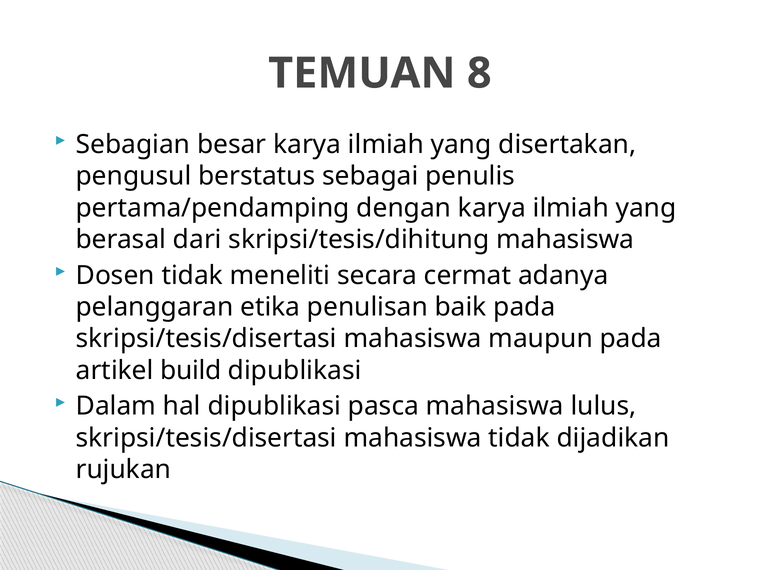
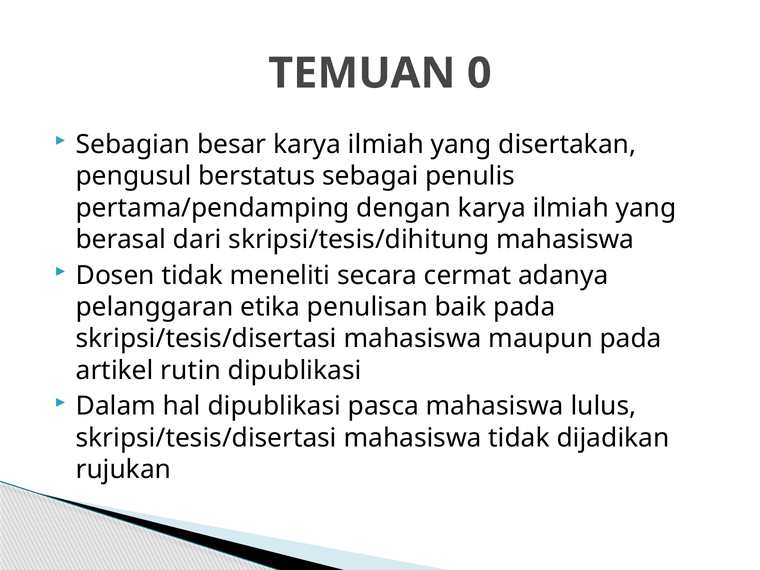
8: 8 -> 0
build: build -> rutin
